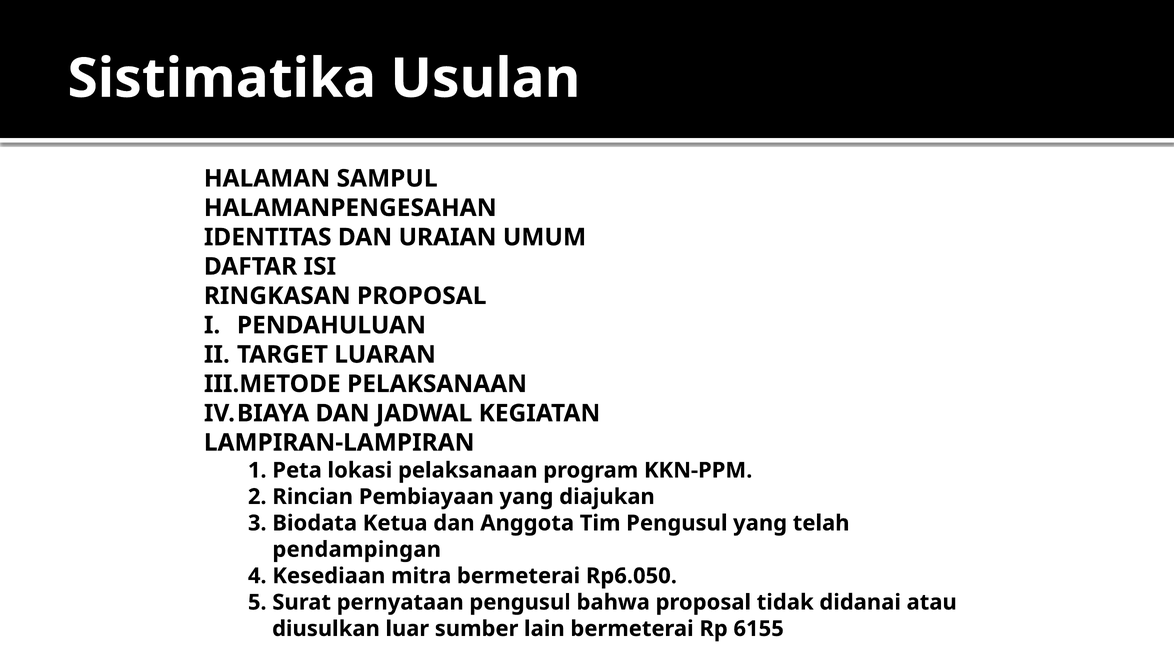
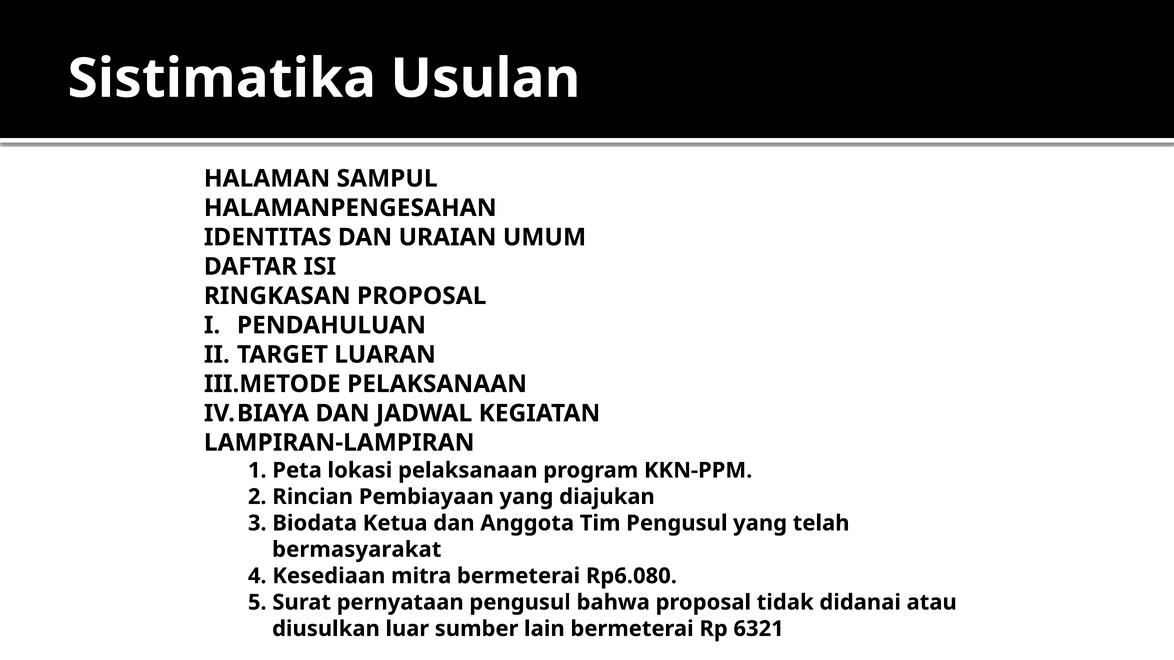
pendampingan: pendampingan -> bermasyarakat
Rp6.050: Rp6.050 -> Rp6.080
6155: 6155 -> 6321
